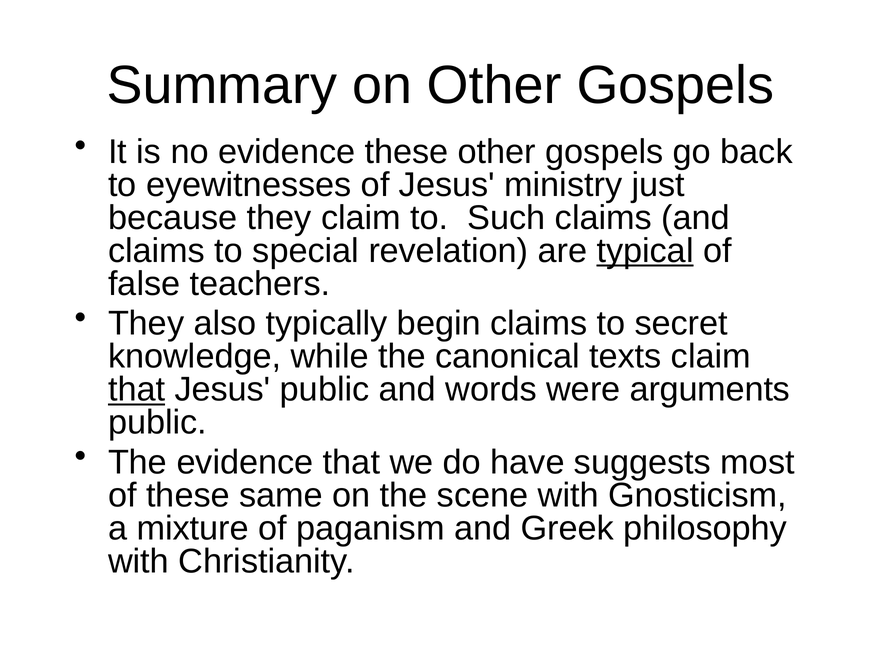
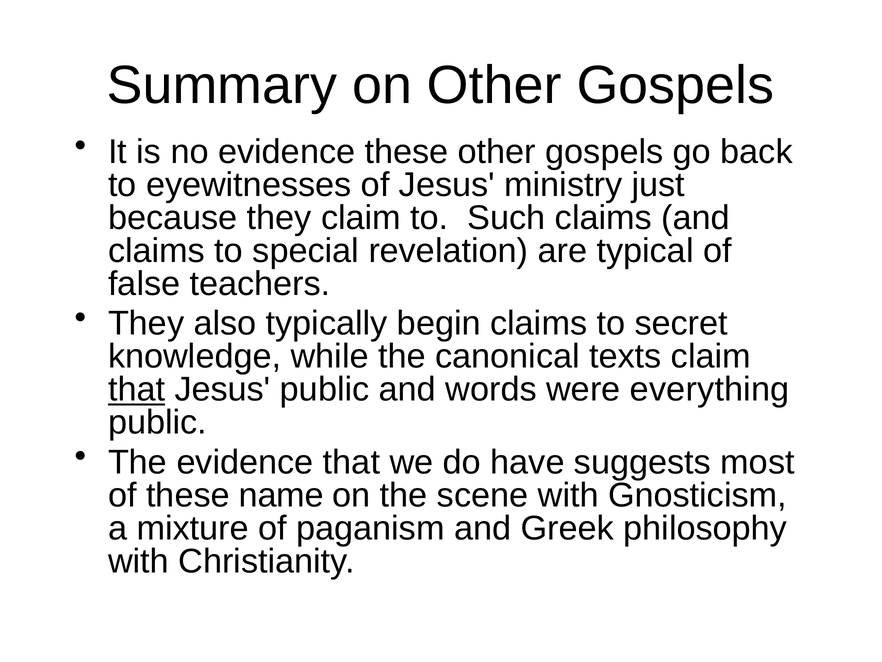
typical underline: present -> none
arguments: arguments -> everything
same: same -> name
